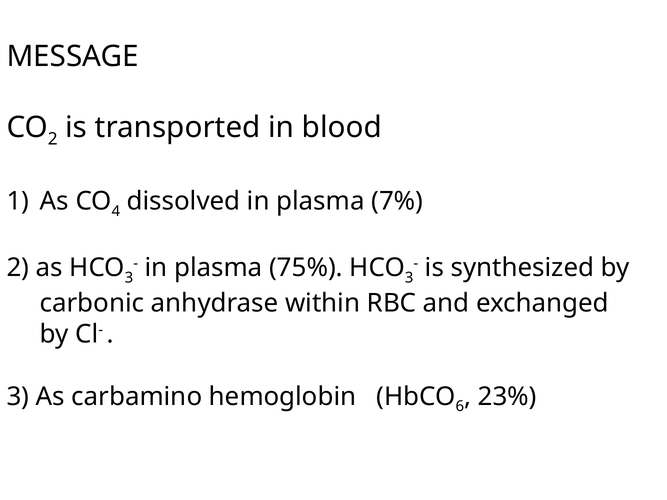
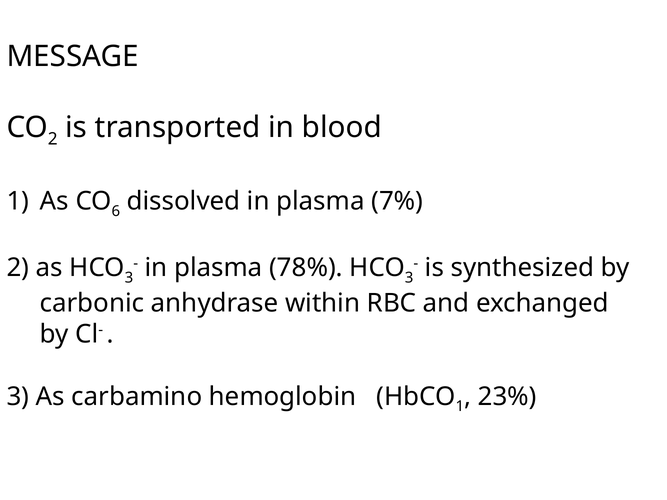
4: 4 -> 6
75%: 75% -> 78%
6 at (460, 407): 6 -> 1
